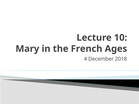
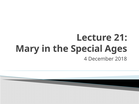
10: 10 -> 21
French: French -> Special
